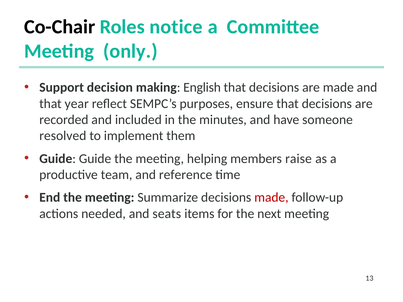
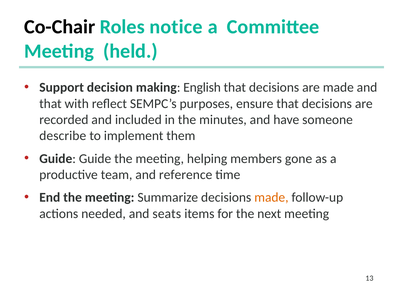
only: only -> held
year: year -> with
resolved: resolved -> describe
raise: raise -> gone
made at (271, 198) colour: red -> orange
